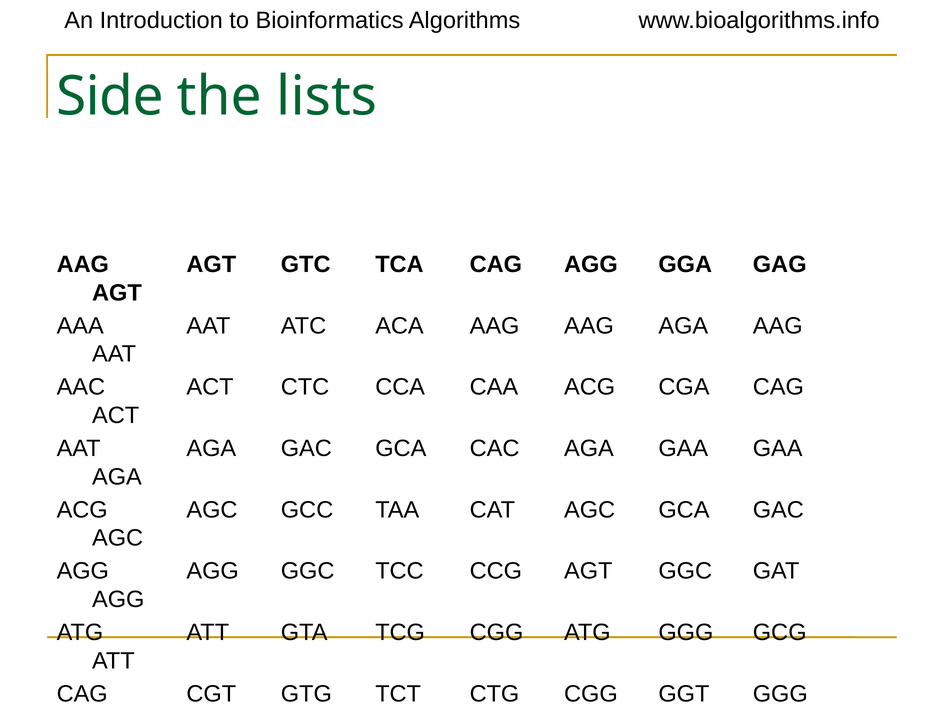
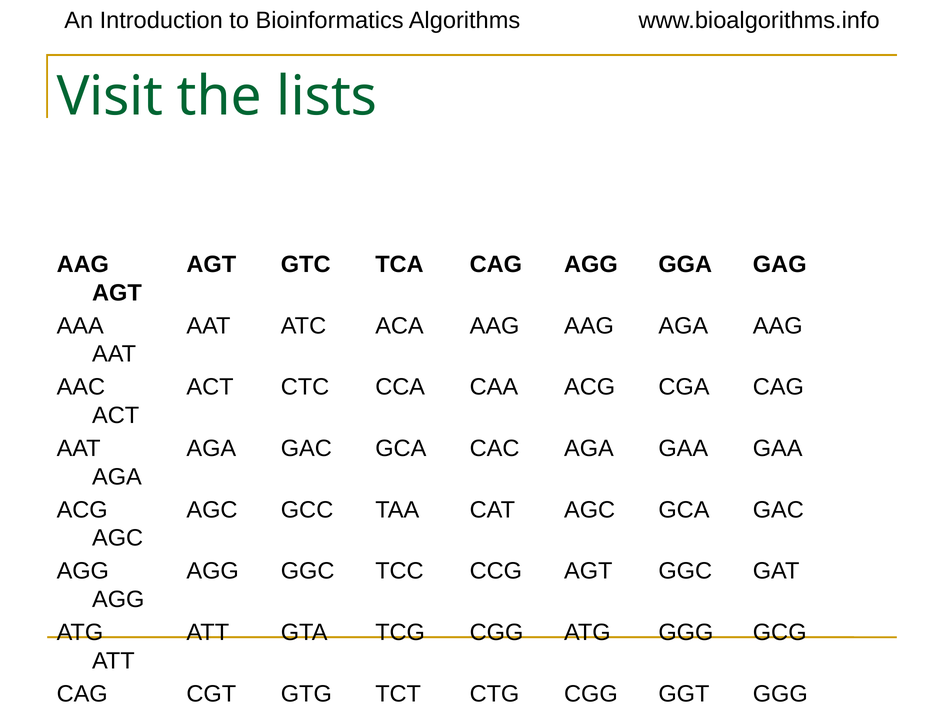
Side: Side -> Visit
